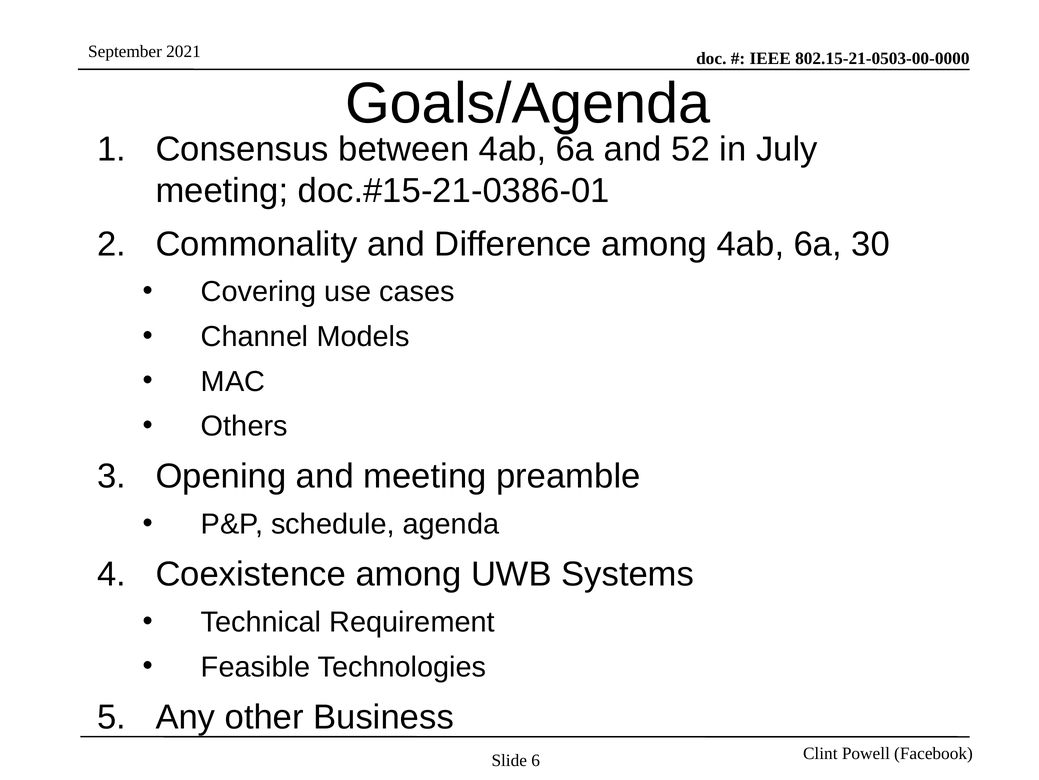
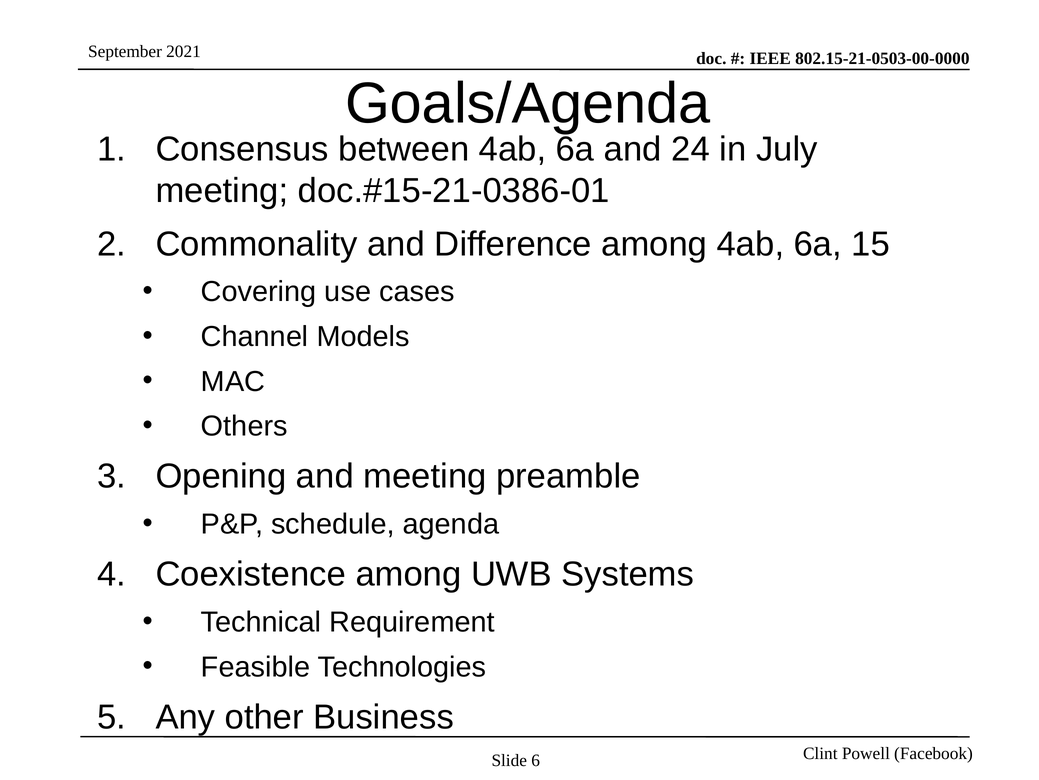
52: 52 -> 24
30: 30 -> 15
